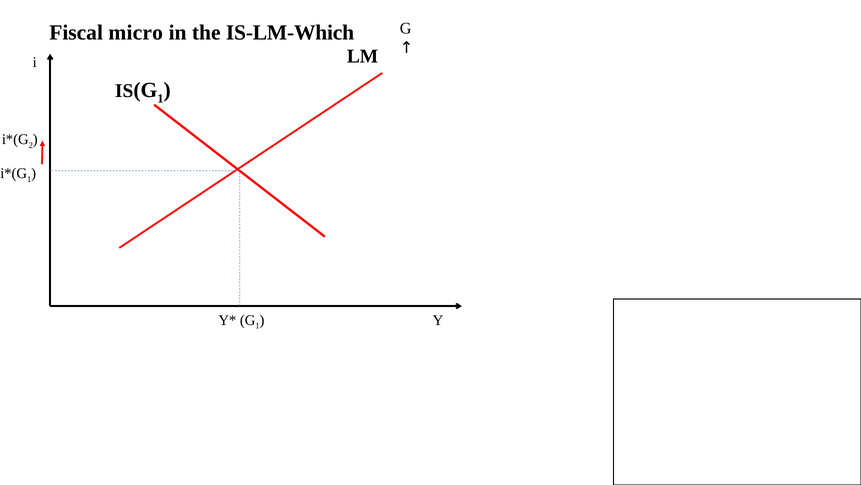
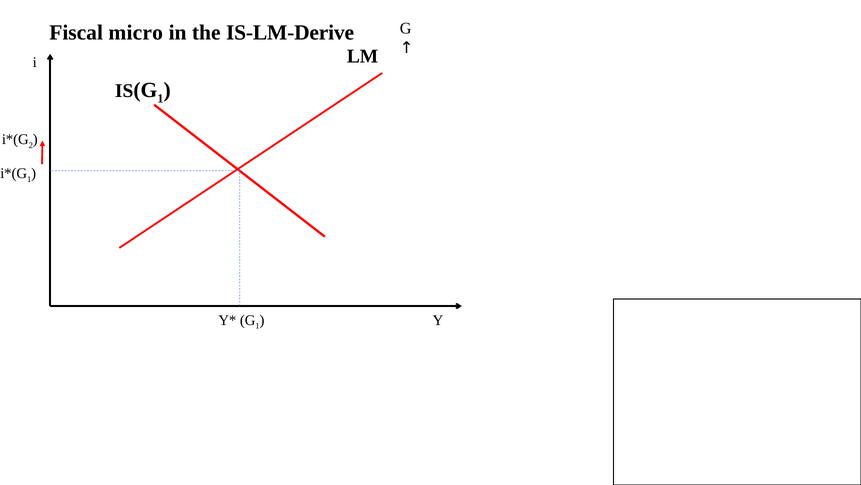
IS-LM-Which: IS-LM-Which -> IS-LM-Derive
